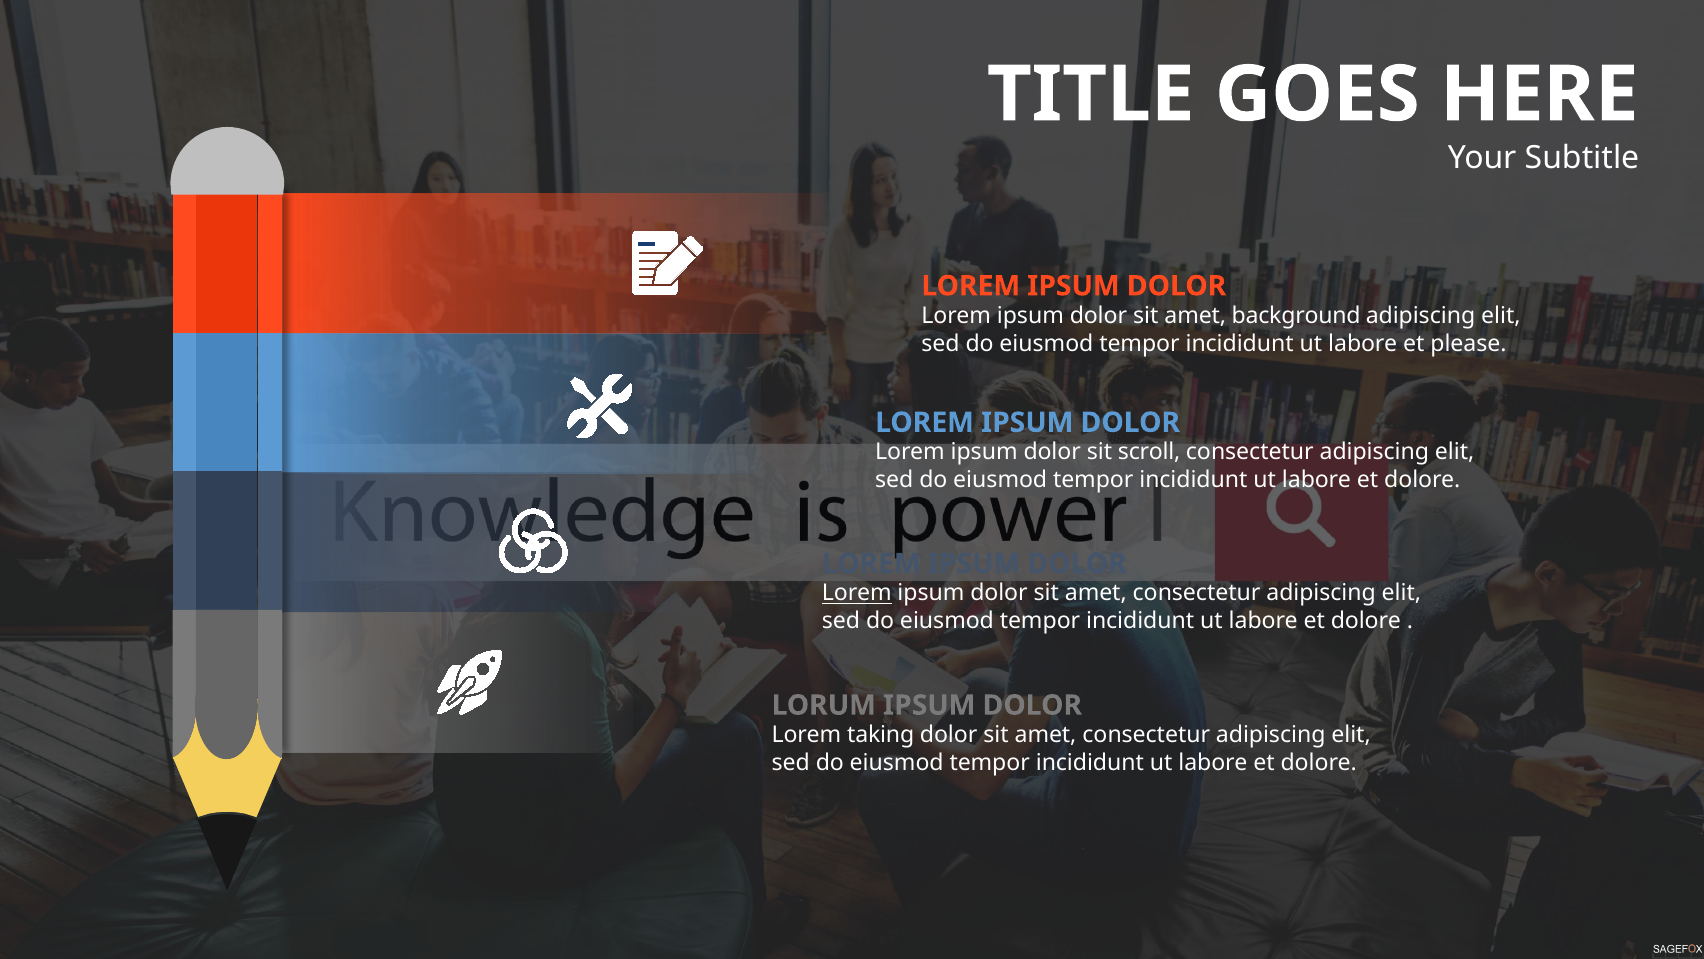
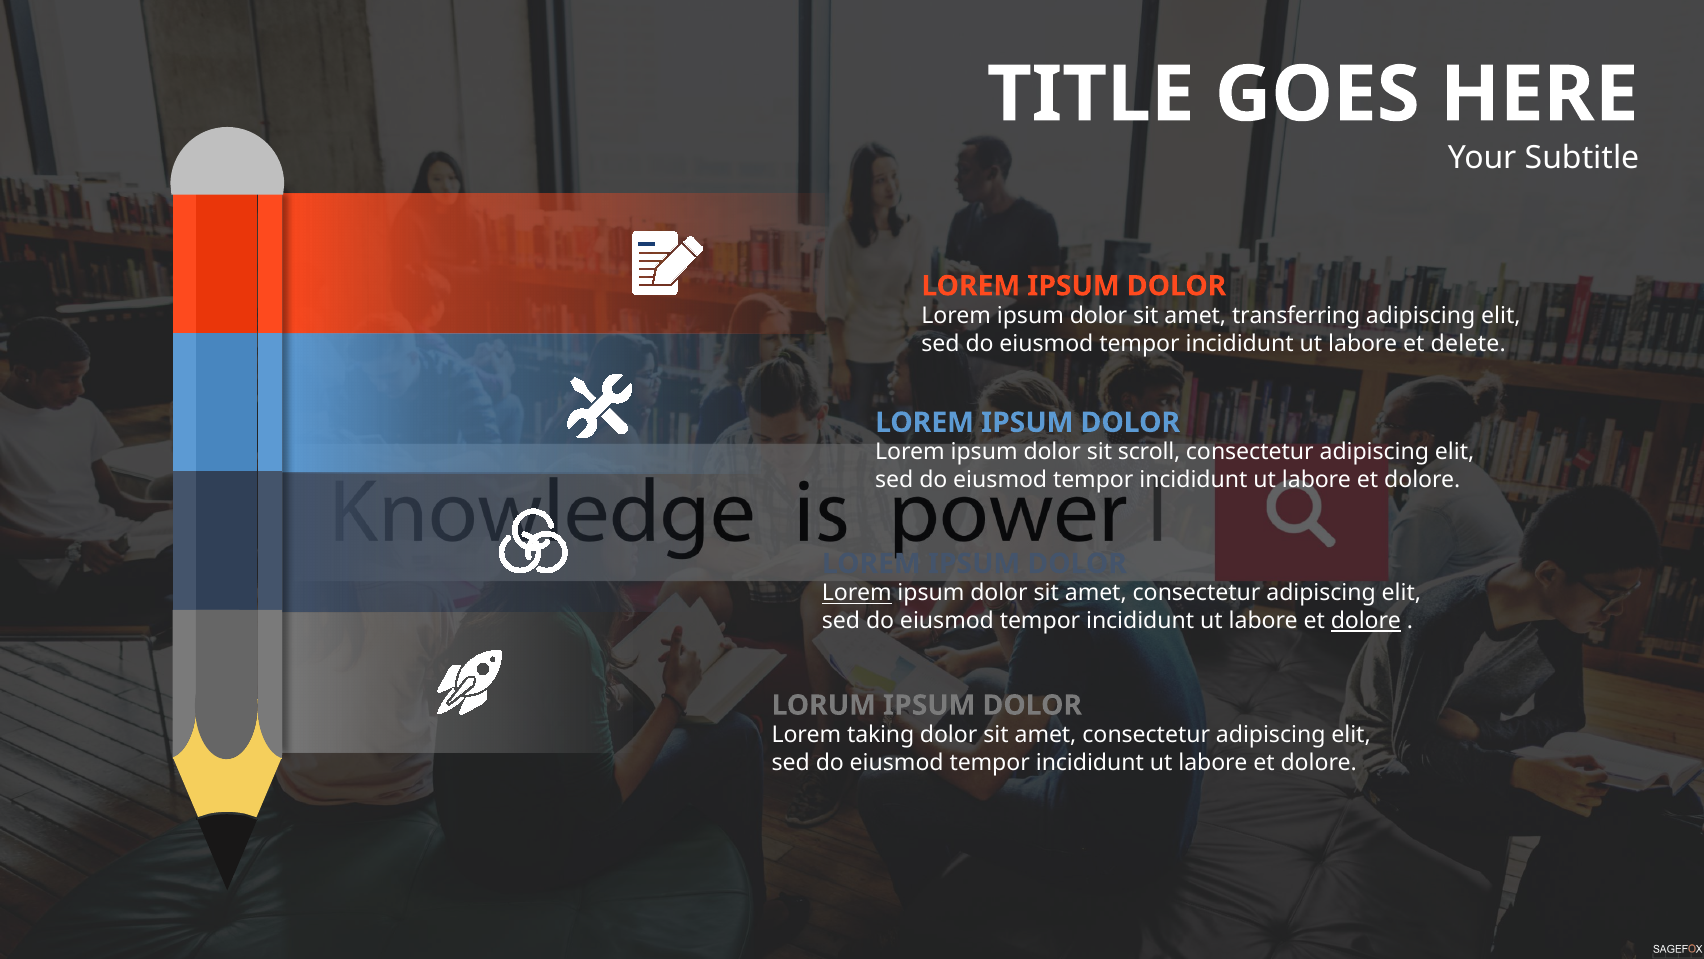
background: background -> transferring
please: please -> delete
dolore at (1366, 621) underline: none -> present
